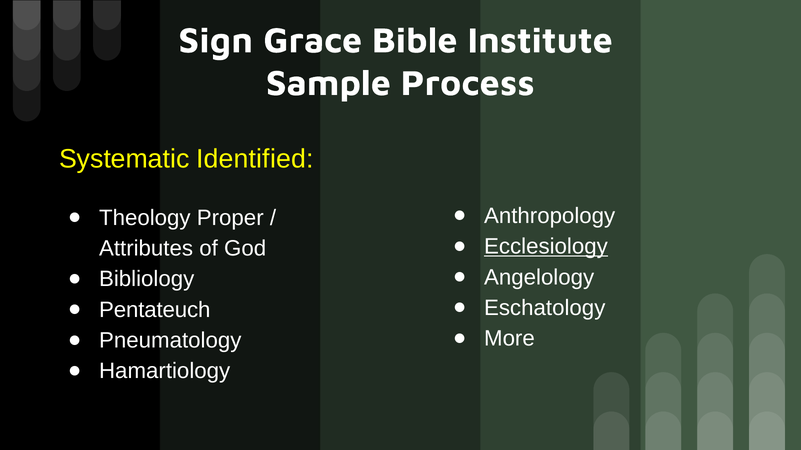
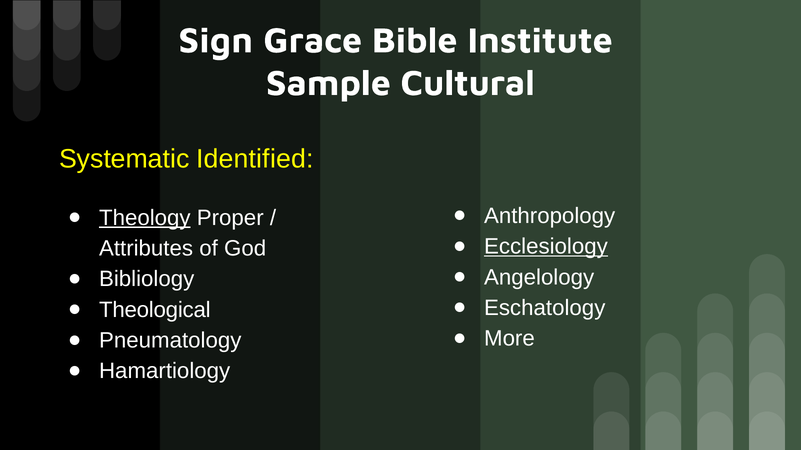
Process: Process -> Cultural
Theology underline: none -> present
Pentateuch: Pentateuch -> Theological
